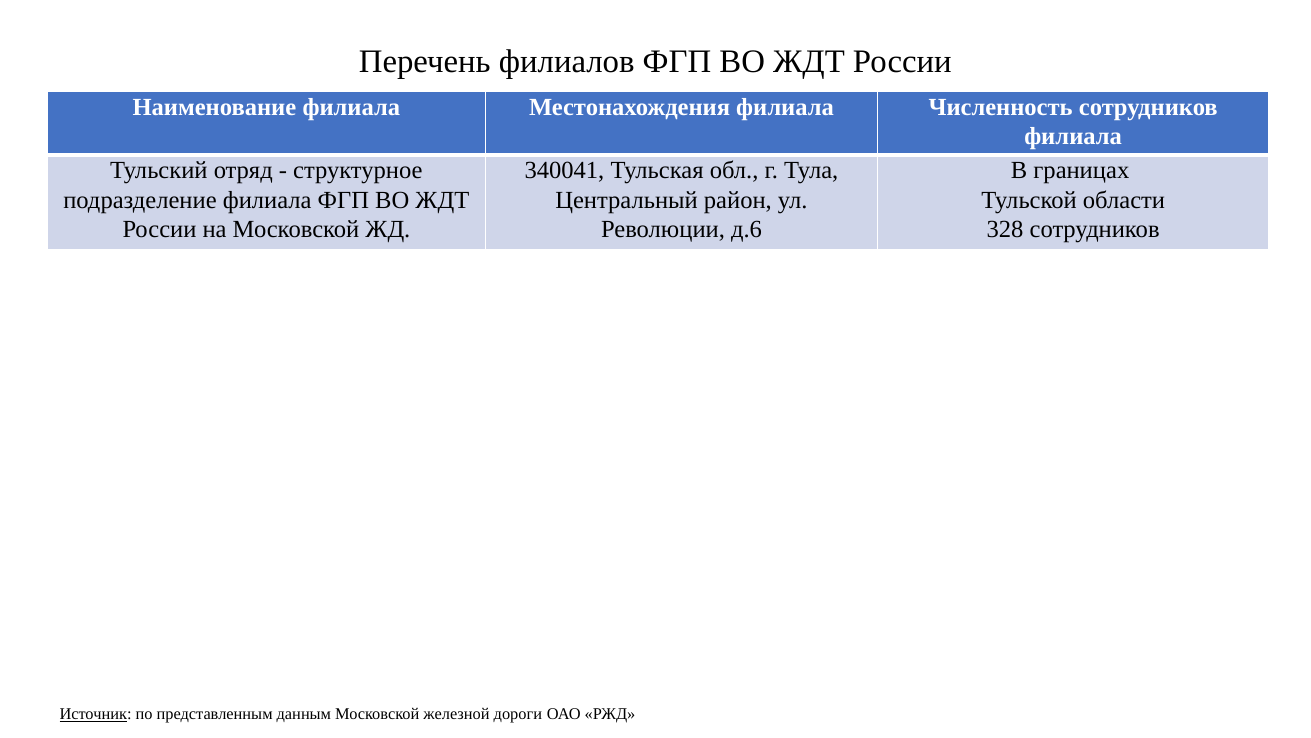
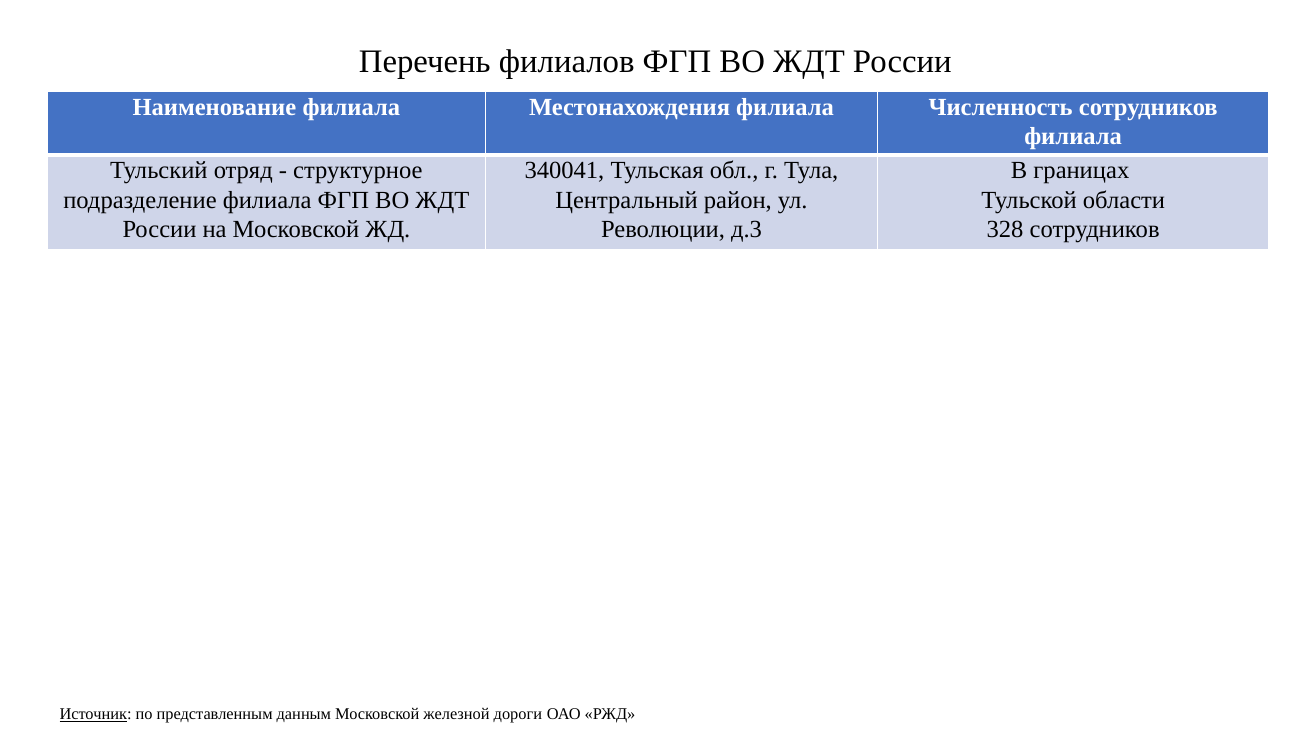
д.6: д.6 -> д.3
